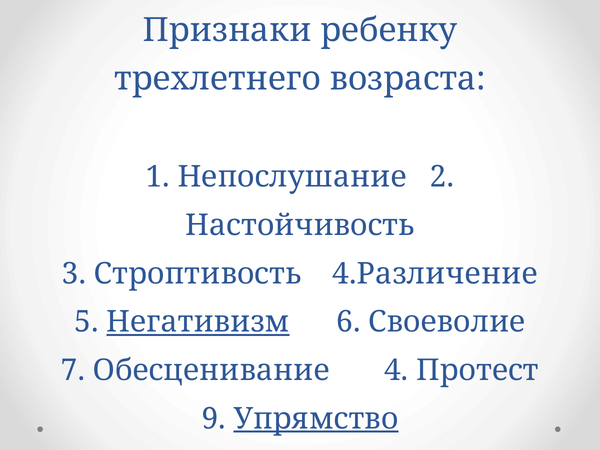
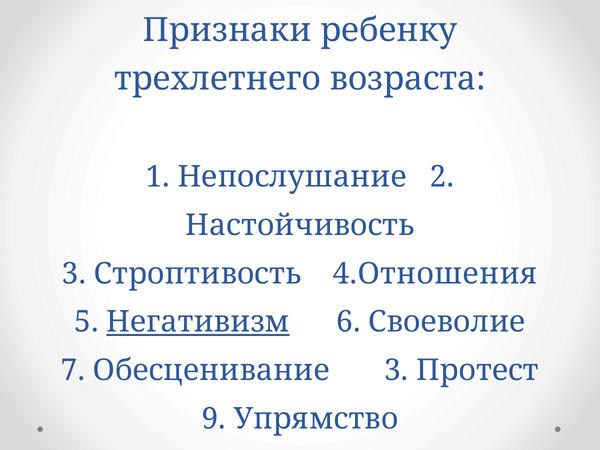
4.Различение: 4.Различение -> 4.Отношения
Обесценивание 4: 4 -> 3
Упрямство underline: present -> none
